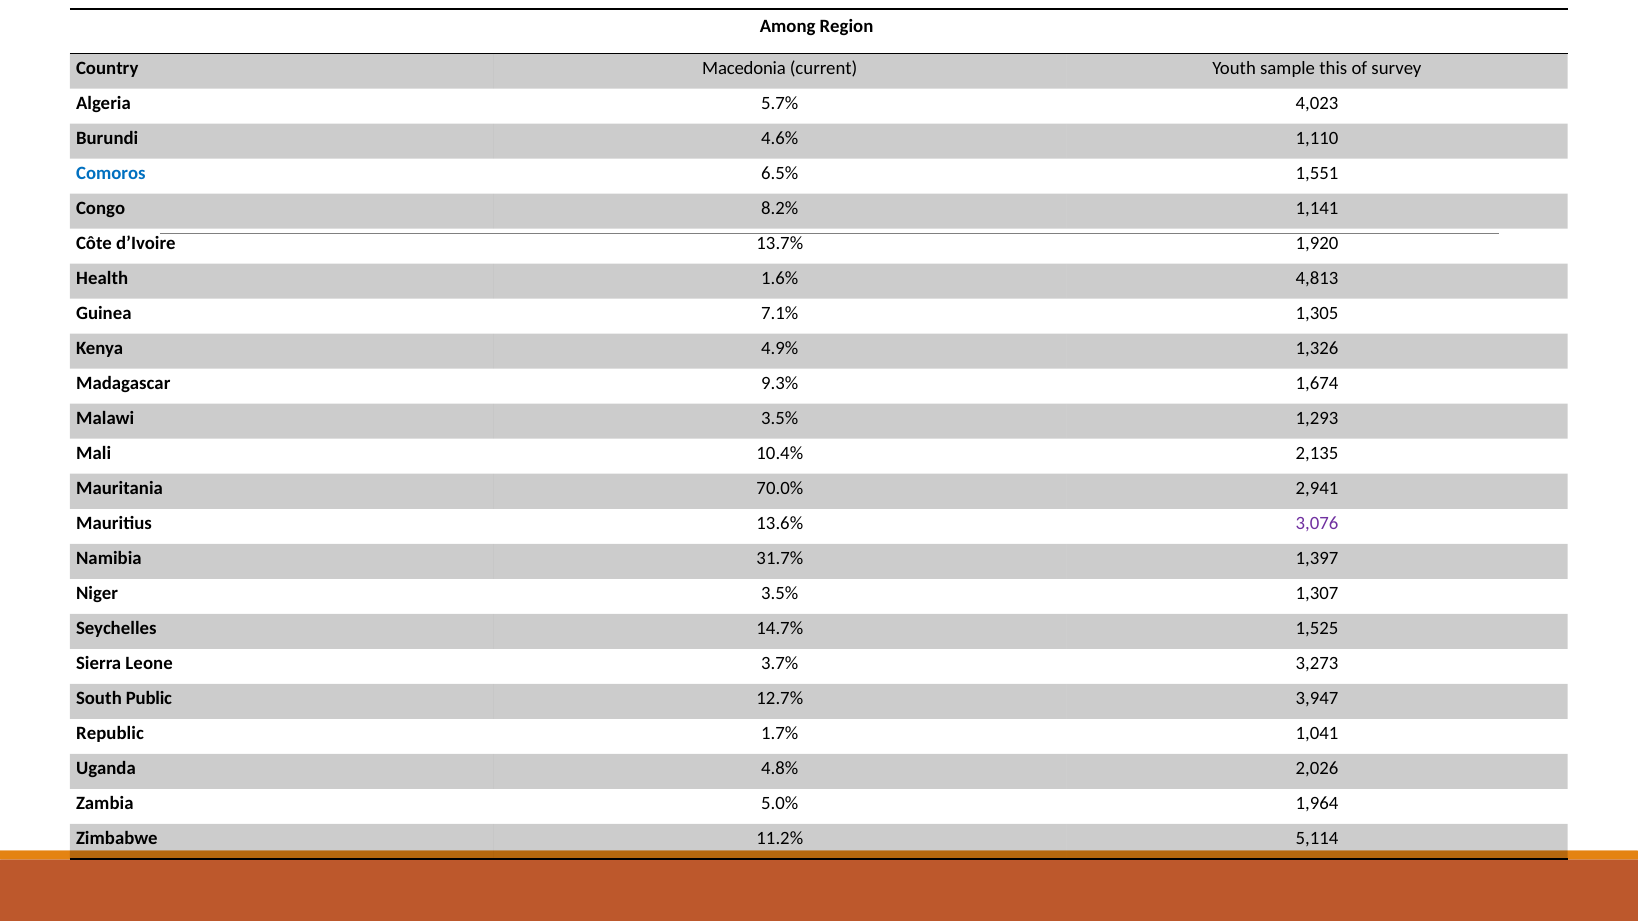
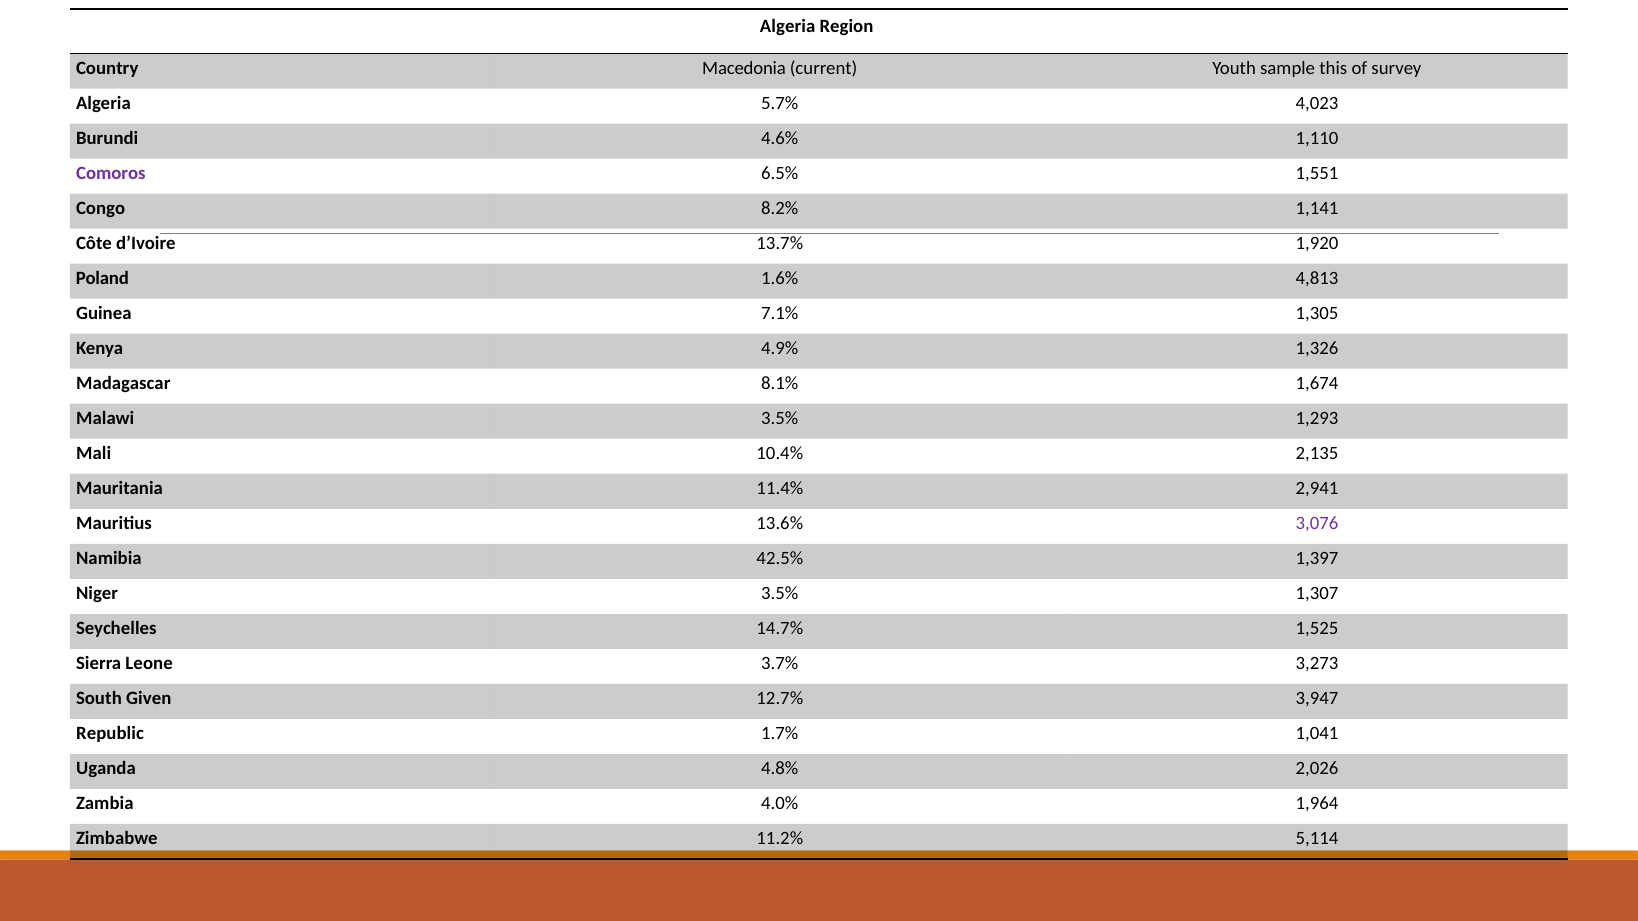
Among at (788, 27): Among -> Algeria
Comoros colour: blue -> purple
Health: Health -> Poland
9.3%: 9.3% -> 8.1%
70.0%: 70.0% -> 11.4%
31.7%: 31.7% -> 42.5%
Public: Public -> Given
5.0%: 5.0% -> 4.0%
